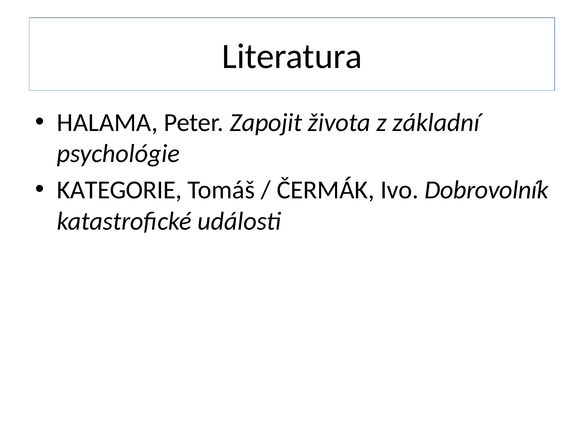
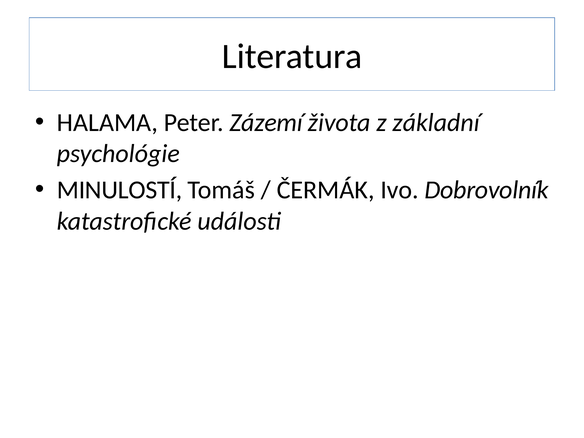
Zapojit: Zapojit -> Zázemí
KATEGORIE: KATEGORIE -> MINULOSTÍ
